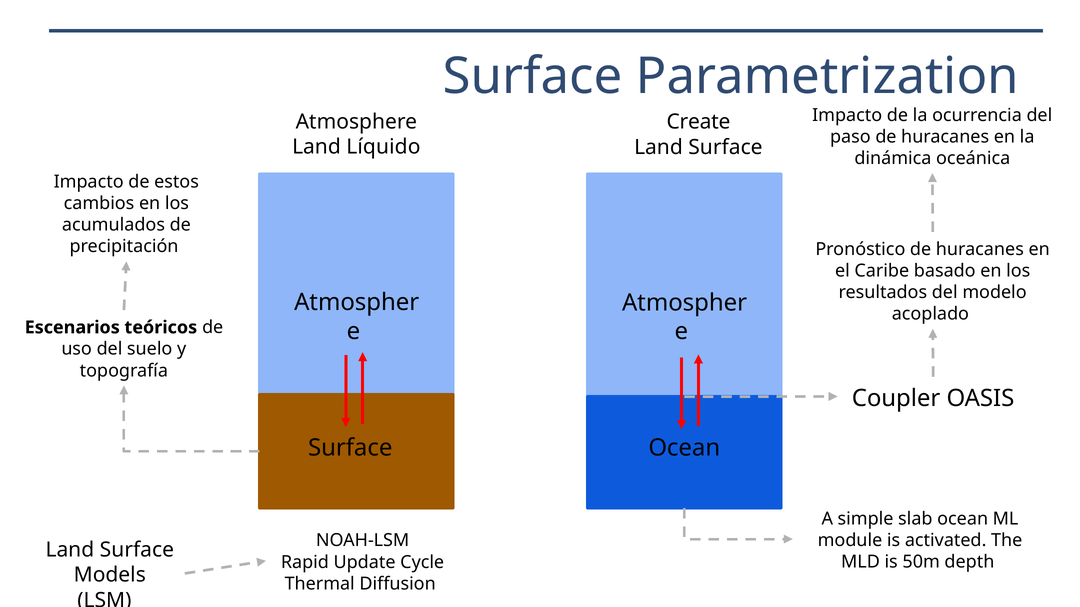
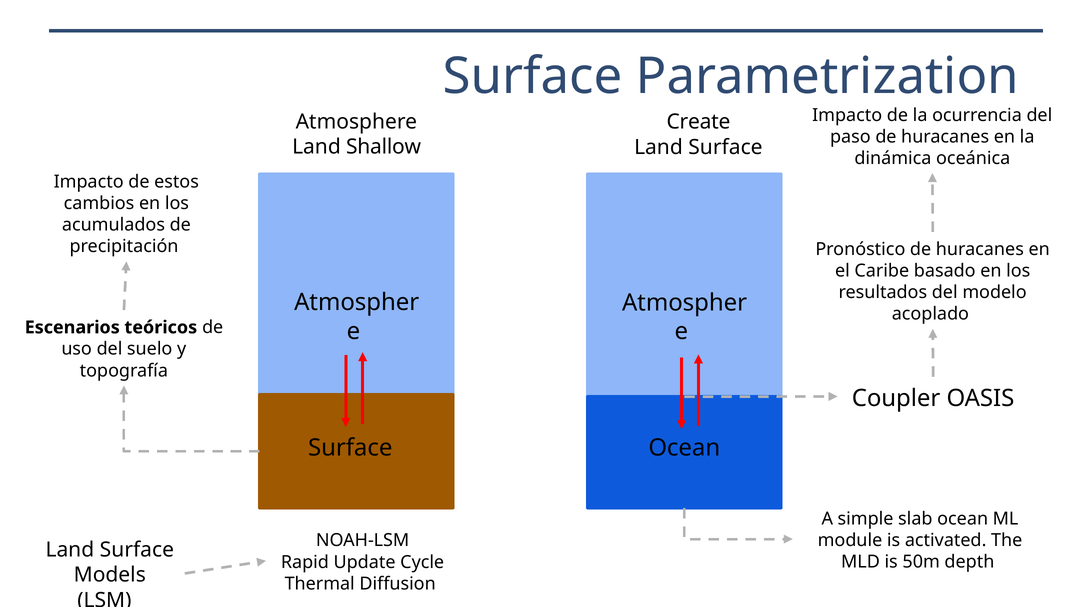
Líquido: Líquido -> Shallow
